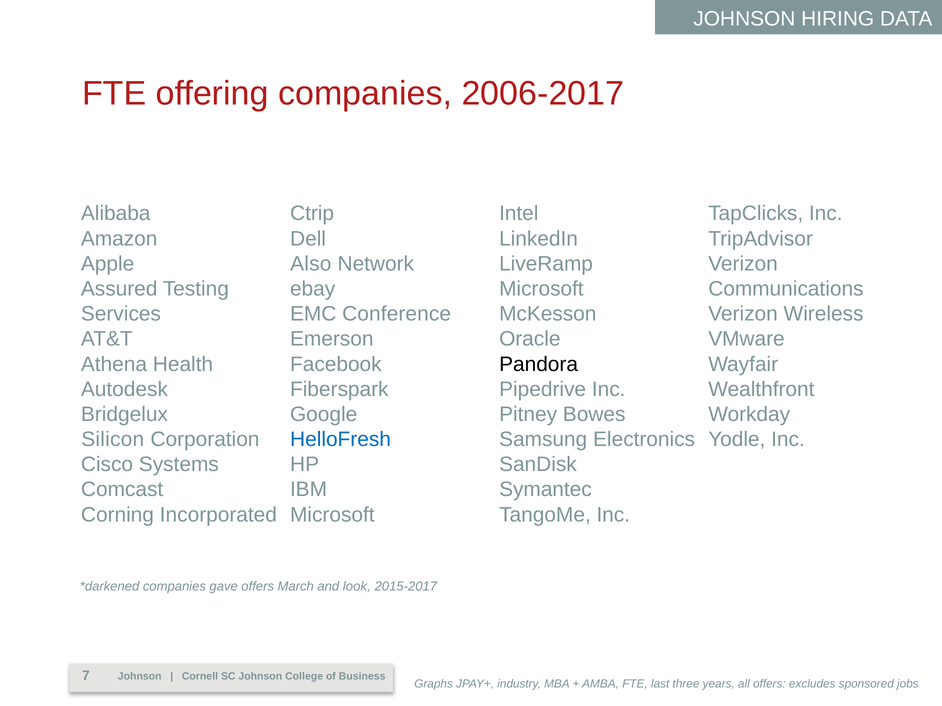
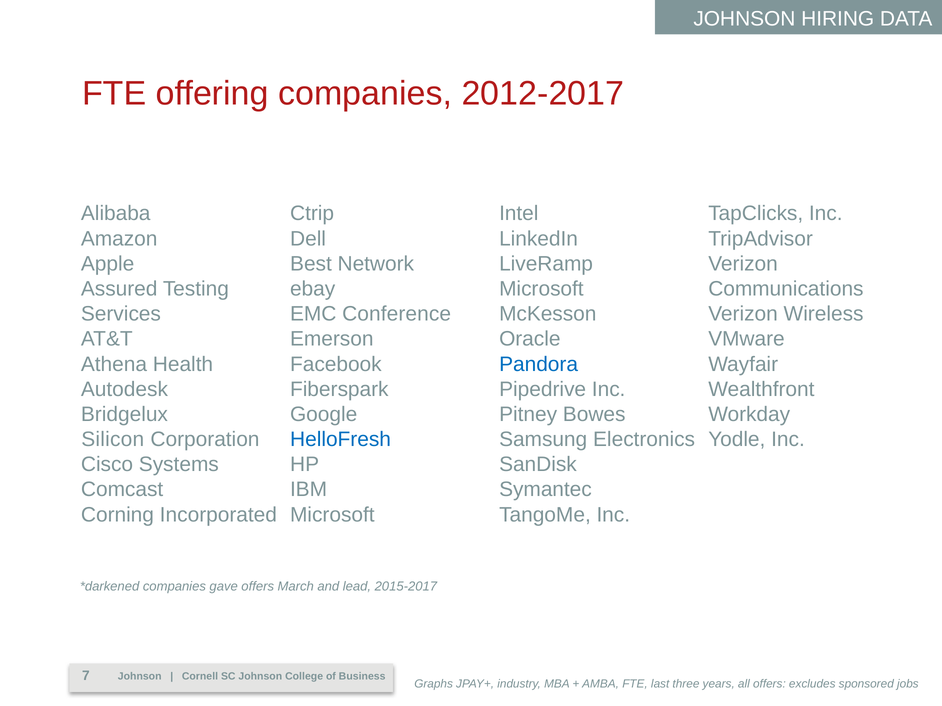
2006-2017: 2006-2017 -> 2012-2017
Also: Also -> Best
Pandora colour: black -> blue
look: look -> lead
